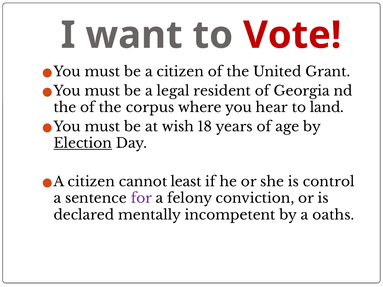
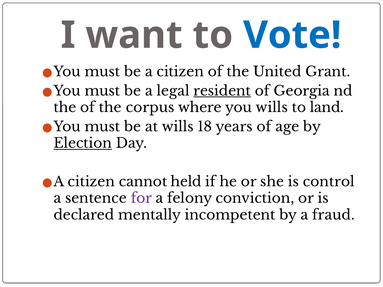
Vote colour: red -> blue
resident underline: none -> present
you hear: hear -> wills
at wish: wish -> wills
least: least -> held
oaths: oaths -> fraud
